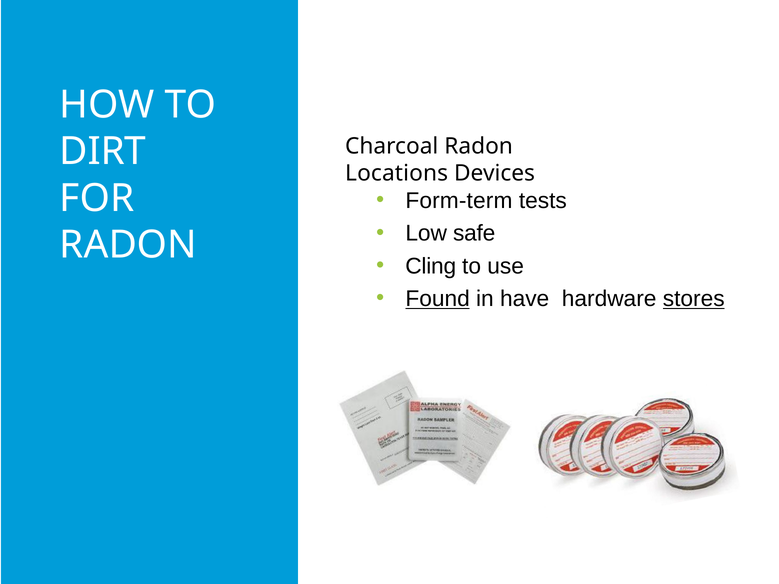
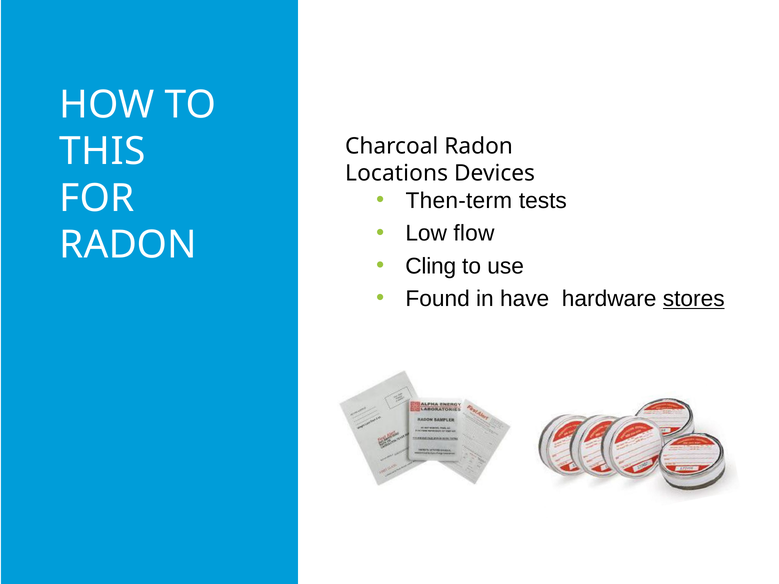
DIRT: DIRT -> THIS
Form-term: Form-term -> Then-term
safe: safe -> flow
Found underline: present -> none
